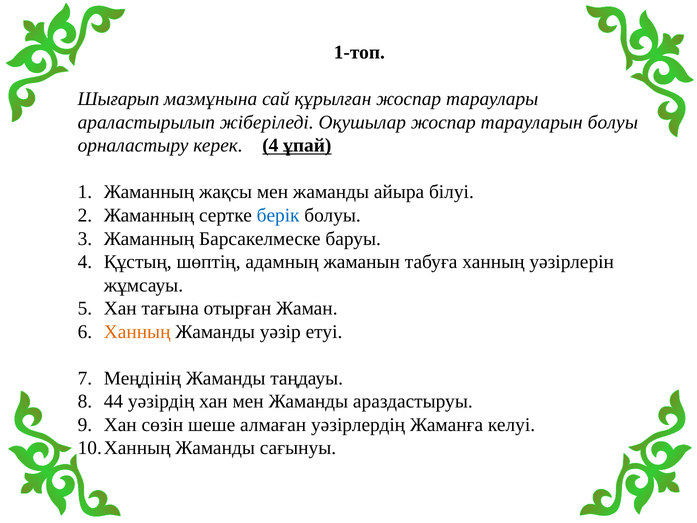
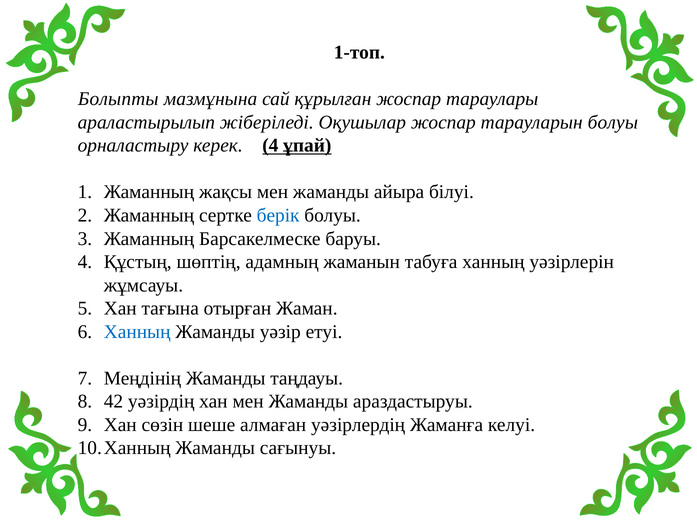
Шығарып: Шығарып -> Болыпты
Ханның at (137, 331) colour: orange -> blue
44: 44 -> 42
